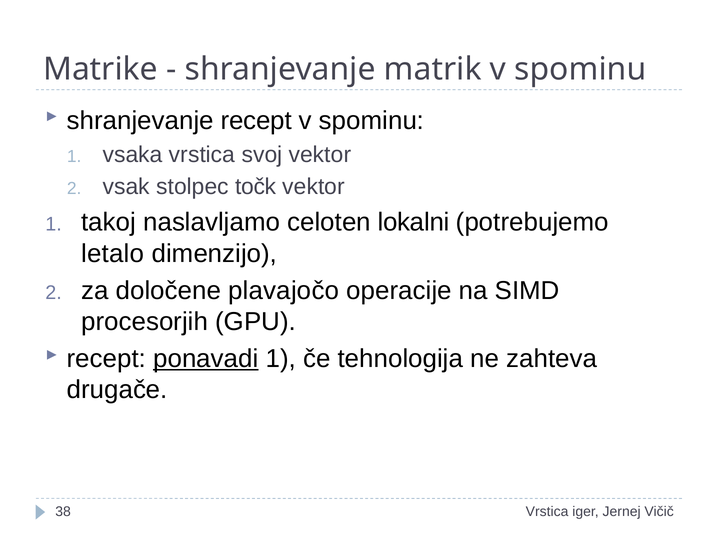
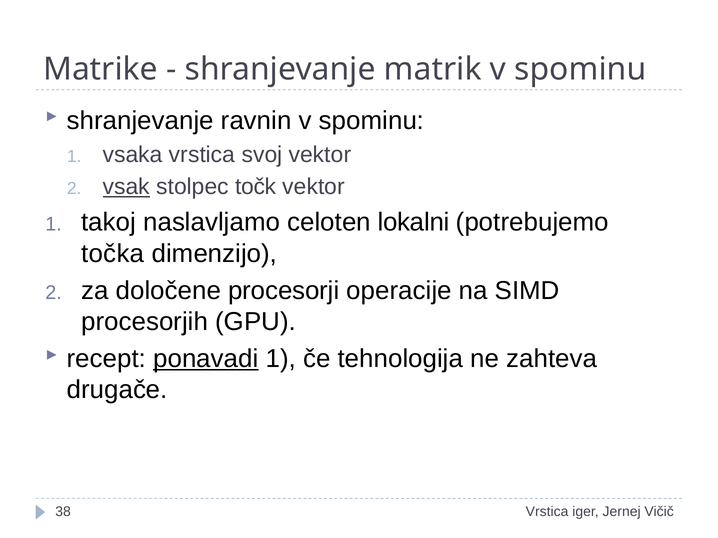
shranjevanje recept: recept -> ravnin
vsak underline: none -> present
letalo: letalo -> točka
plavajočo: plavajočo -> procesorji
